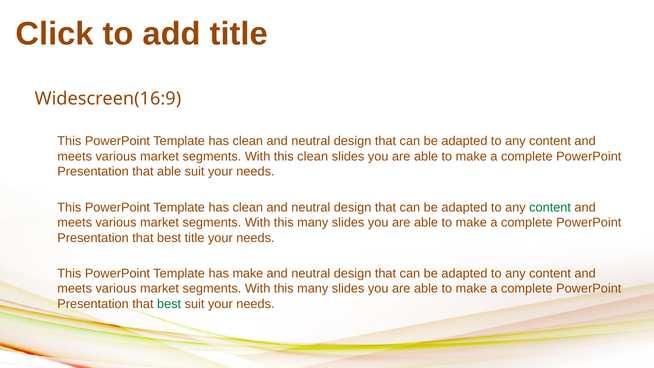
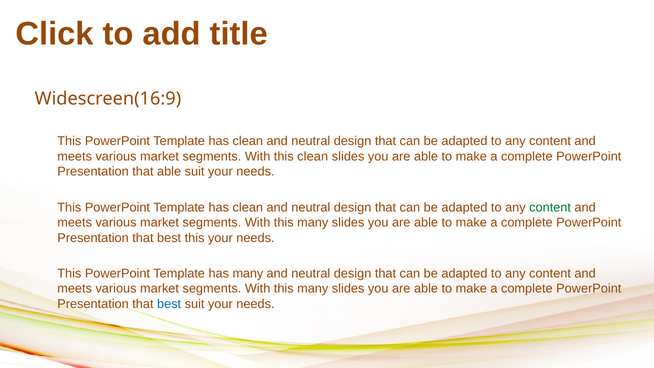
best title: title -> this
has make: make -> many
best at (169, 304) colour: green -> blue
